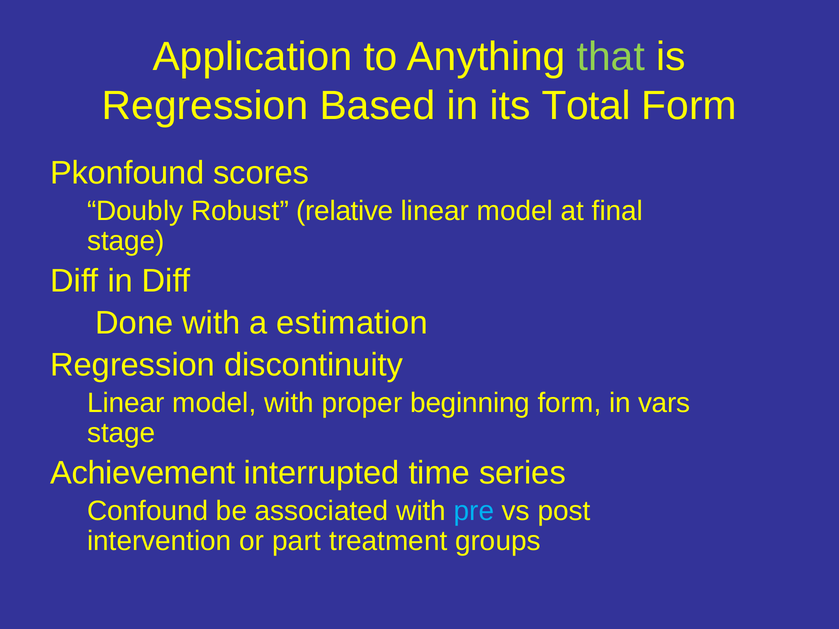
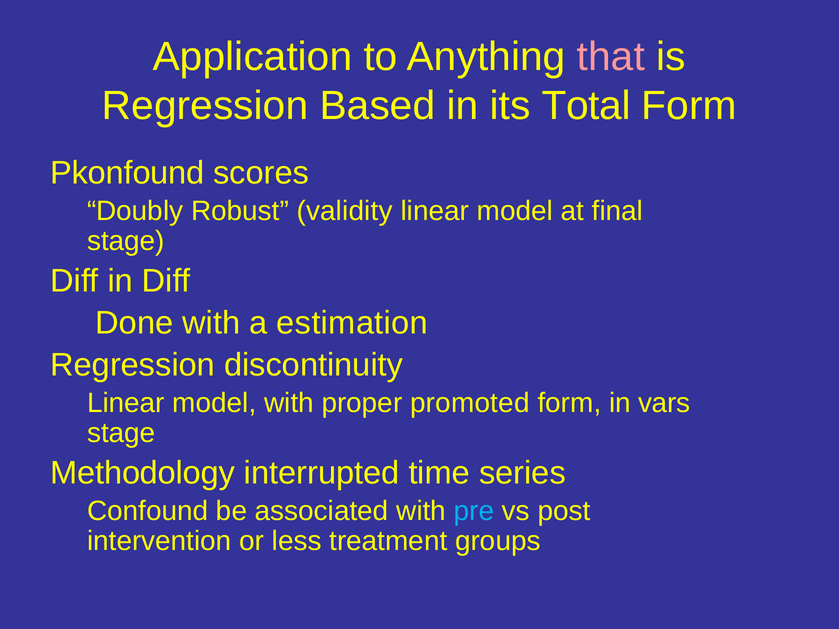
that colour: light green -> pink
relative: relative -> validity
beginning: beginning -> promoted
Achievement: Achievement -> Methodology
part: part -> less
